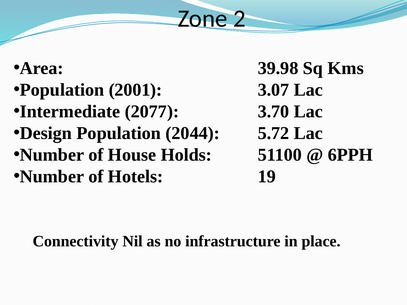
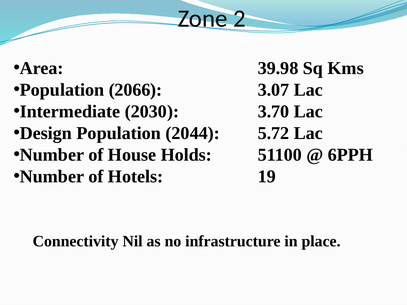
2001: 2001 -> 2066
2077: 2077 -> 2030
